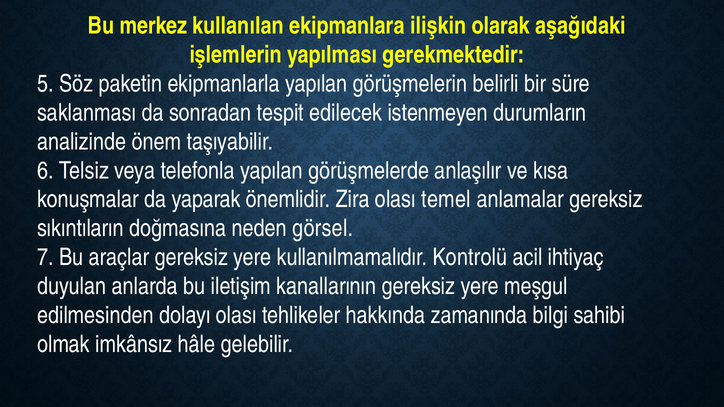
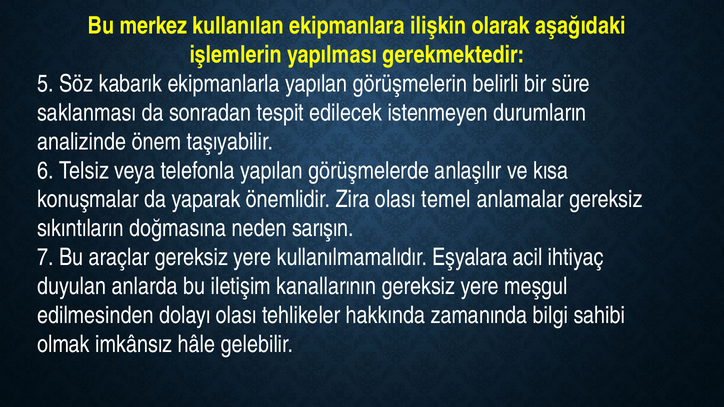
paketin: paketin -> kabarık
görsel: görsel -> sarışın
Kontrolü: Kontrolü -> Eşyalara
